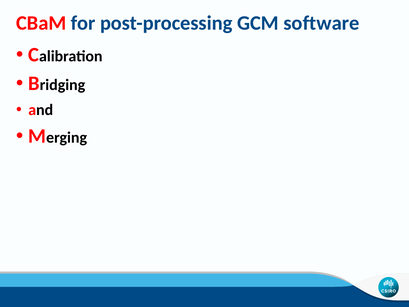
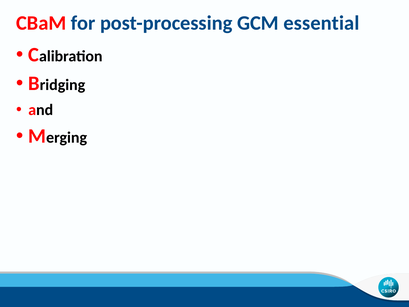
software: software -> essential
